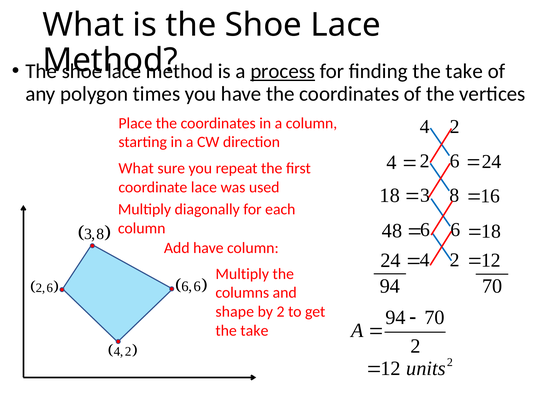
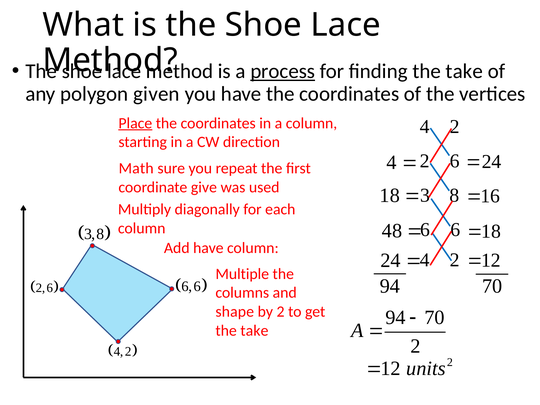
times: times -> given
Place underline: none -> present
What at (136, 168): What -> Math
coordinate lace: lace -> give
Multiply at (242, 274): Multiply -> Multiple
